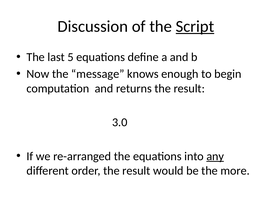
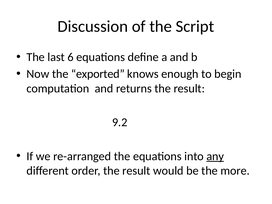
Script underline: present -> none
5: 5 -> 6
message: message -> exported
3.0: 3.0 -> 9.2
